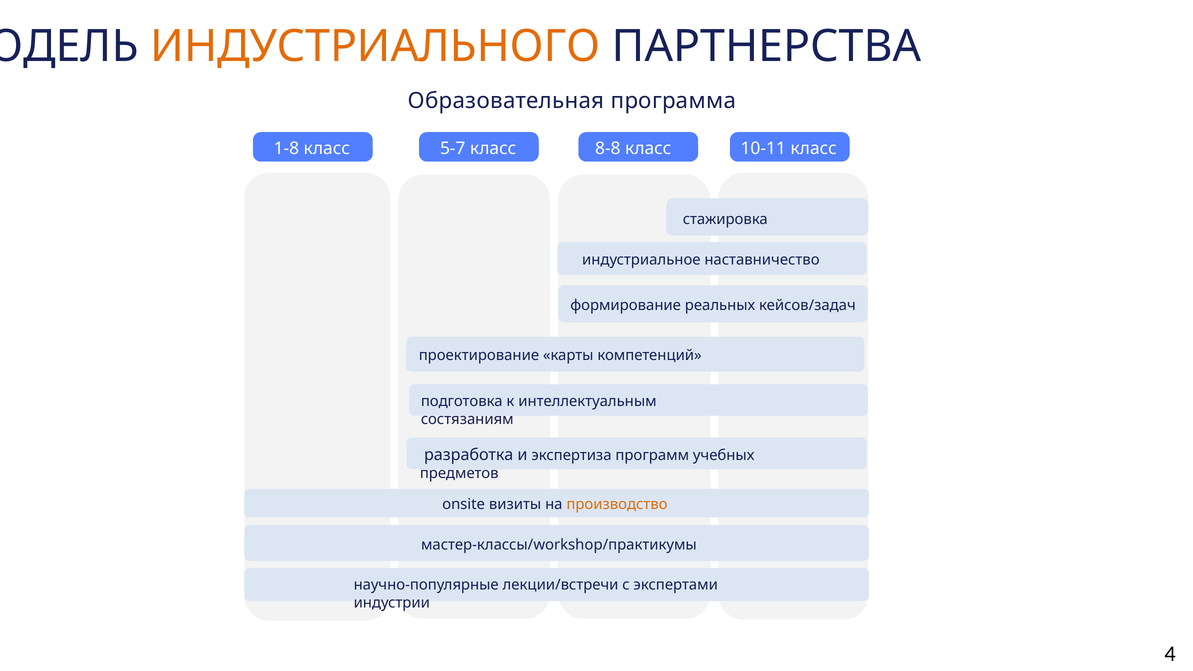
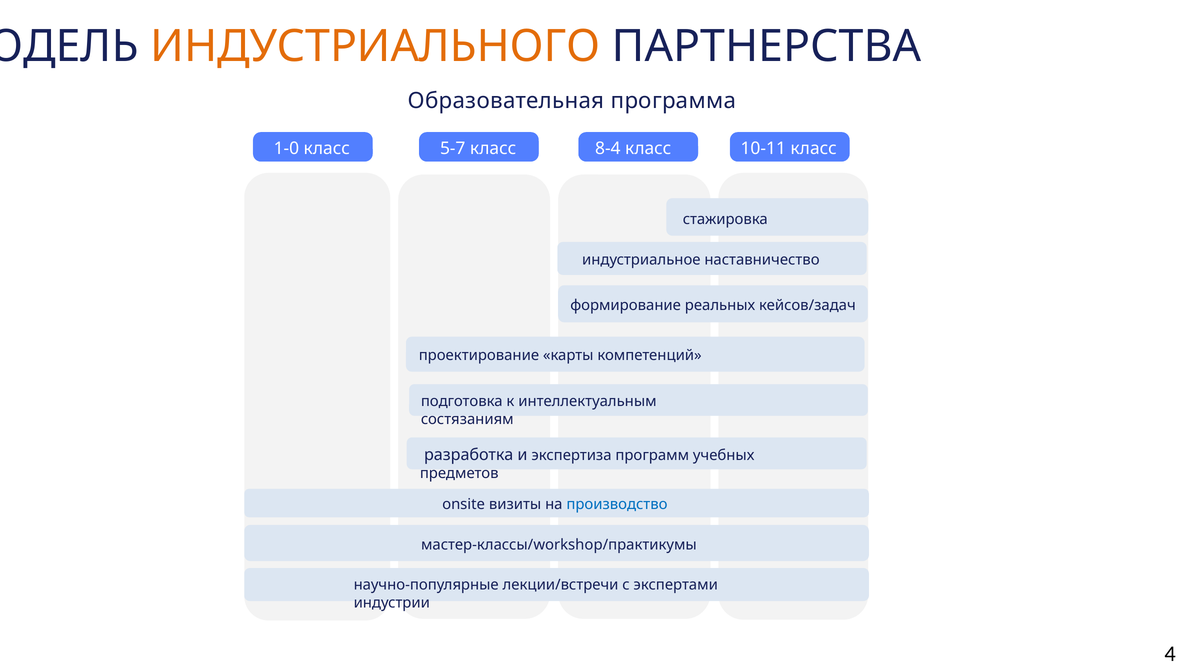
1-8: 1-8 -> 1-0
8-8: 8-8 -> 8-4
производство colour: orange -> blue
